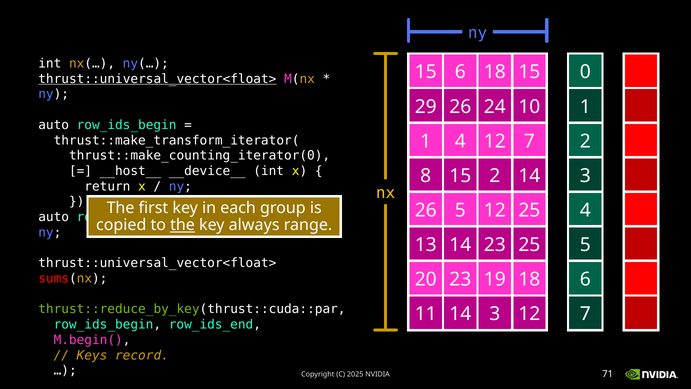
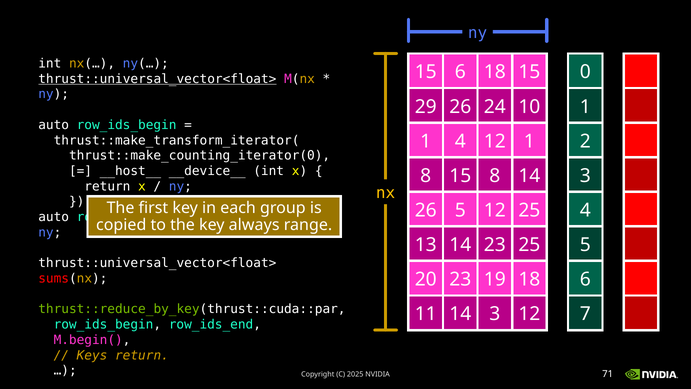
12 7: 7 -> 1
15 2: 2 -> 8
the at (183, 225) underline: present -> none
Keys record: record -> return
